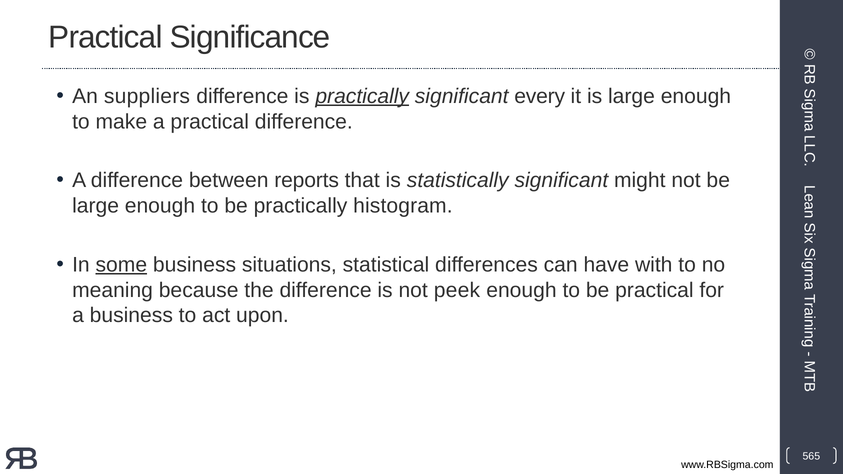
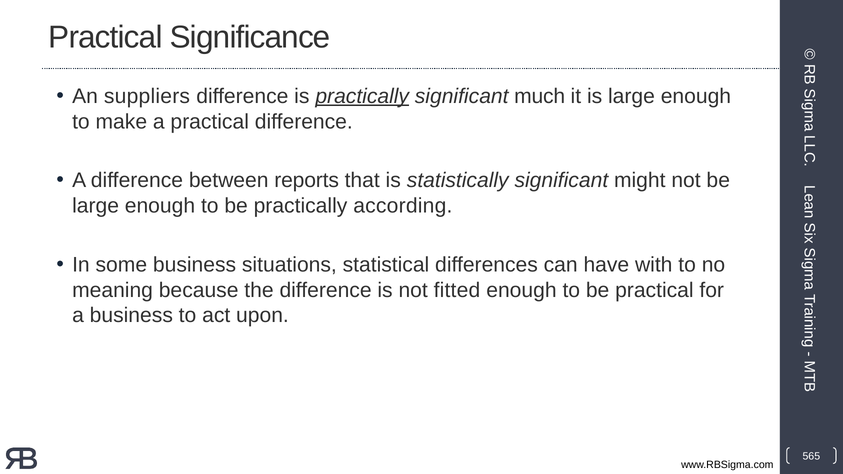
every: every -> much
histogram: histogram -> according
some underline: present -> none
peek: peek -> fitted
